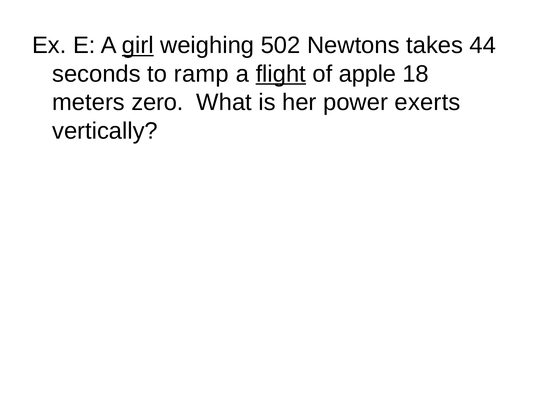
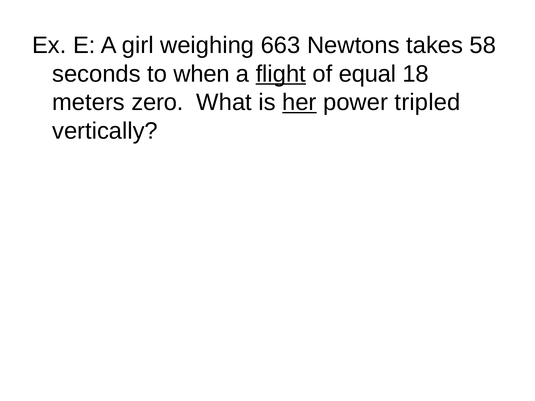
girl underline: present -> none
502: 502 -> 663
44: 44 -> 58
ramp: ramp -> when
apple: apple -> equal
her underline: none -> present
exerts: exerts -> tripled
